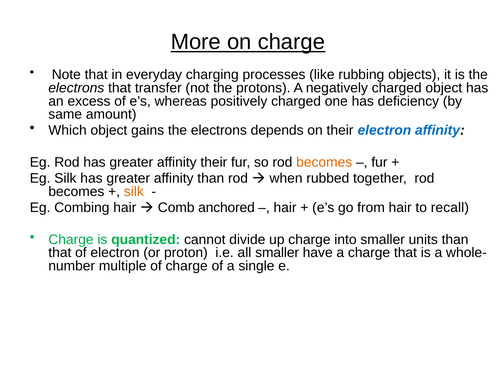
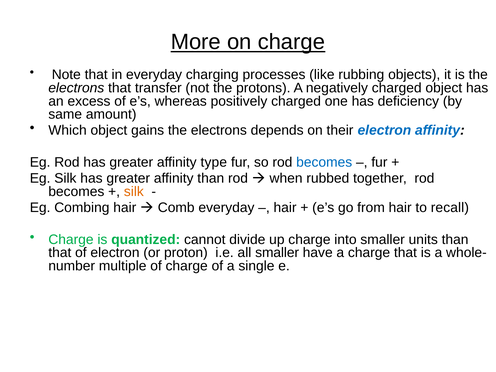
affinity their: their -> type
becomes at (324, 162) colour: orange -> blue
Comb anchored: anchored -> everyday
